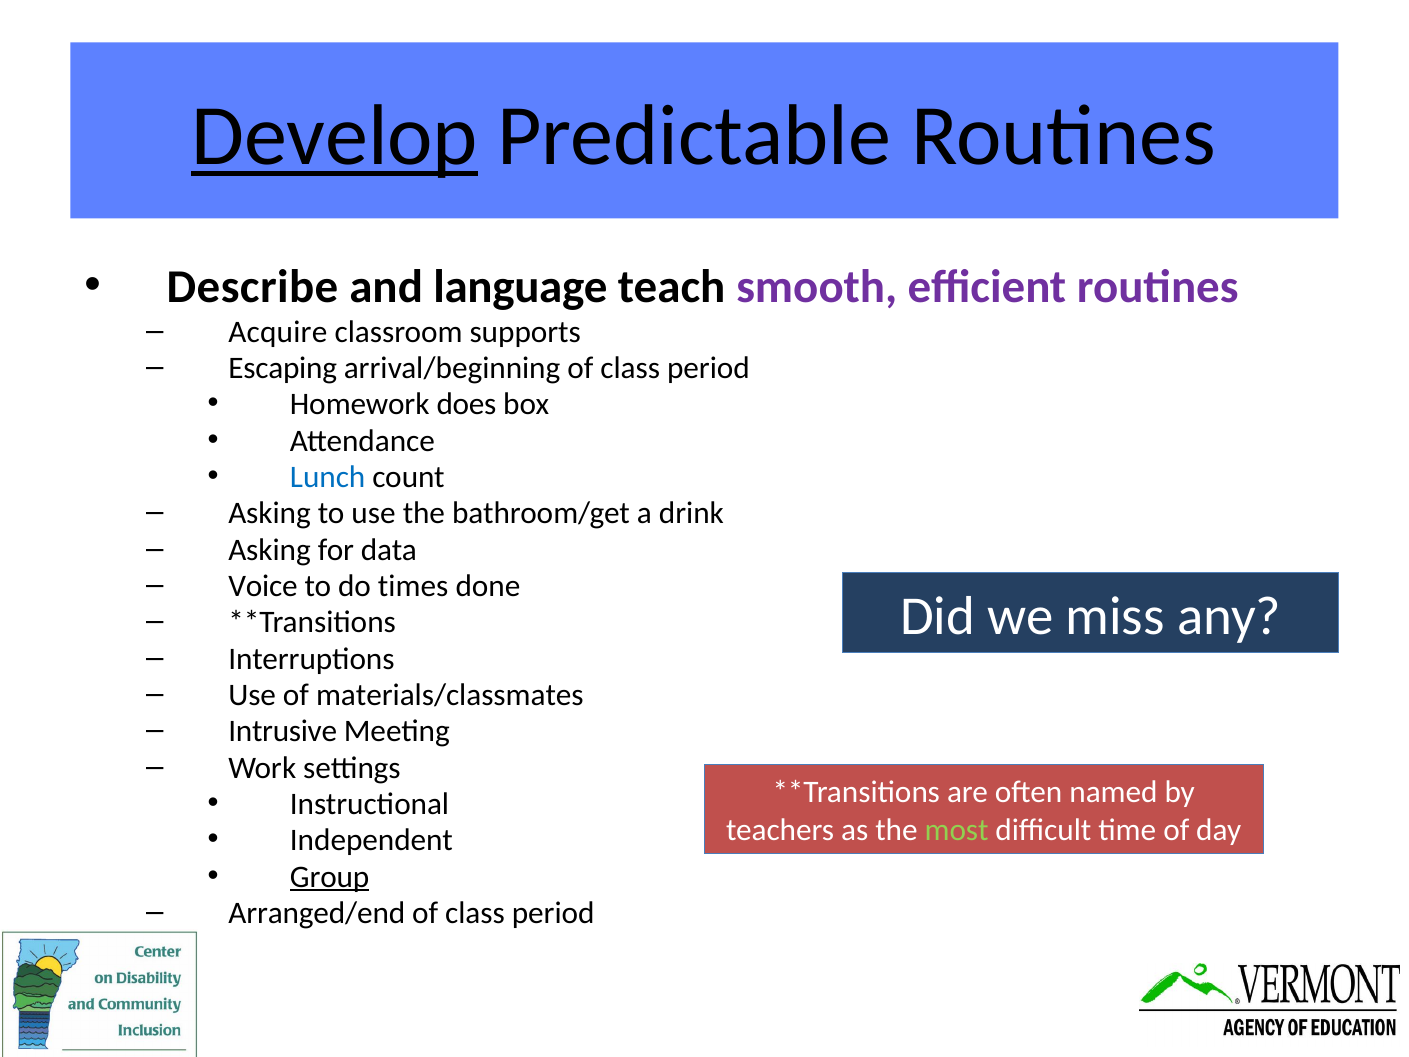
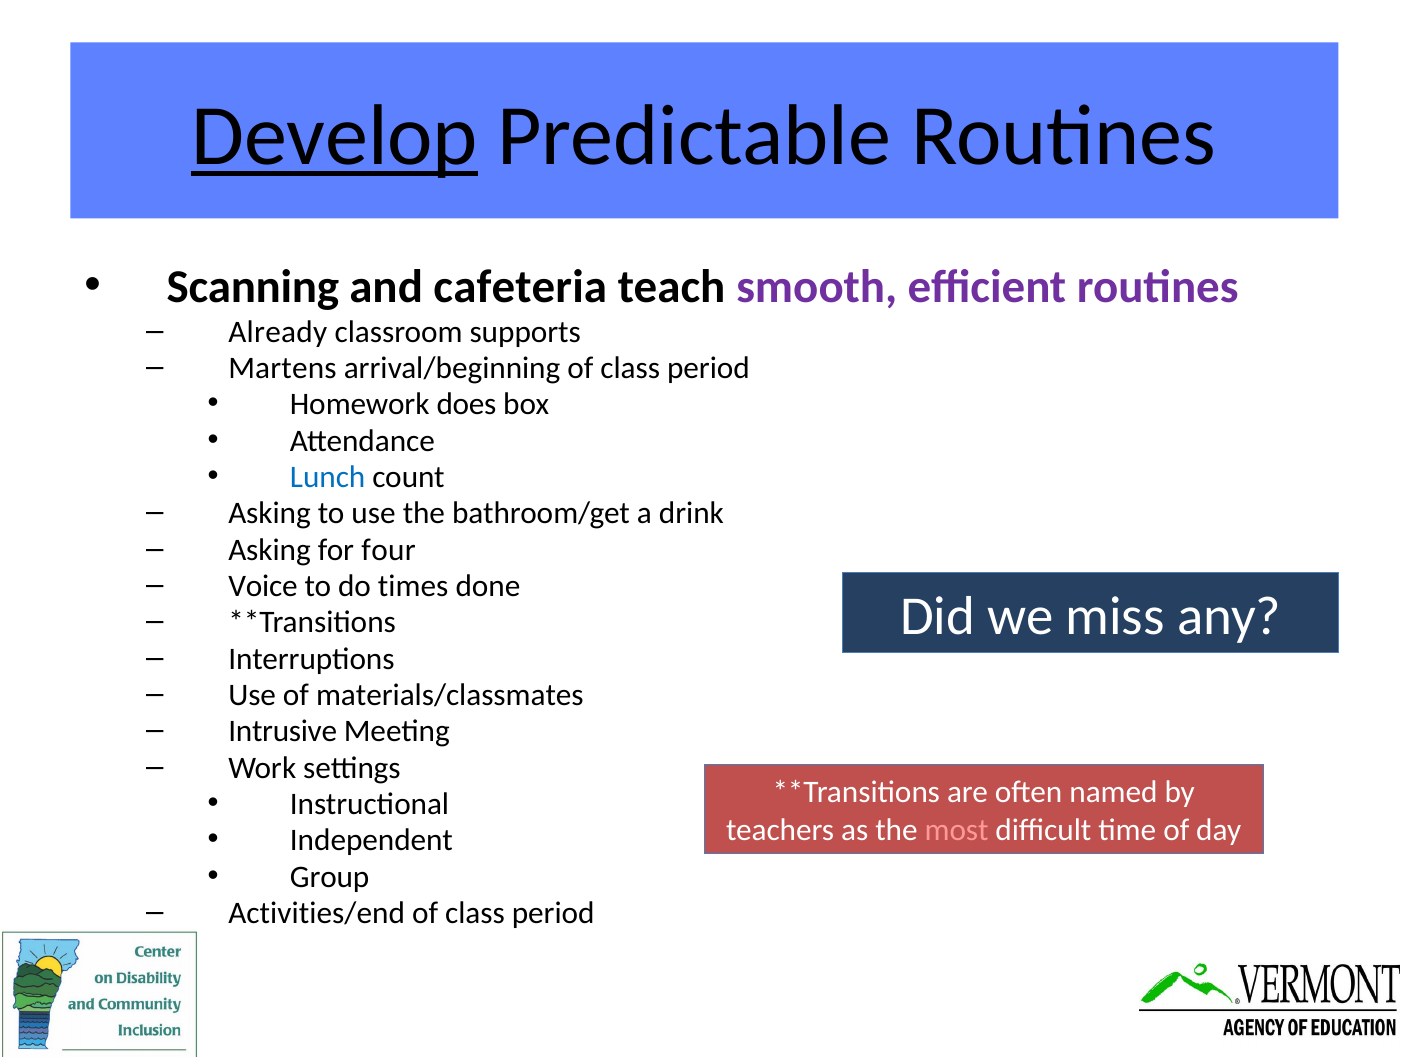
Describe: Describe -> Scanning
language: language -> cafeteria
Acquire: Acquire -> Already
Escaping: Escaping -> Martens
data: data -> four
most colour: light green -> pink
Group underline: present -> none
Arranged/end: Arranged/end -> Activities/end
